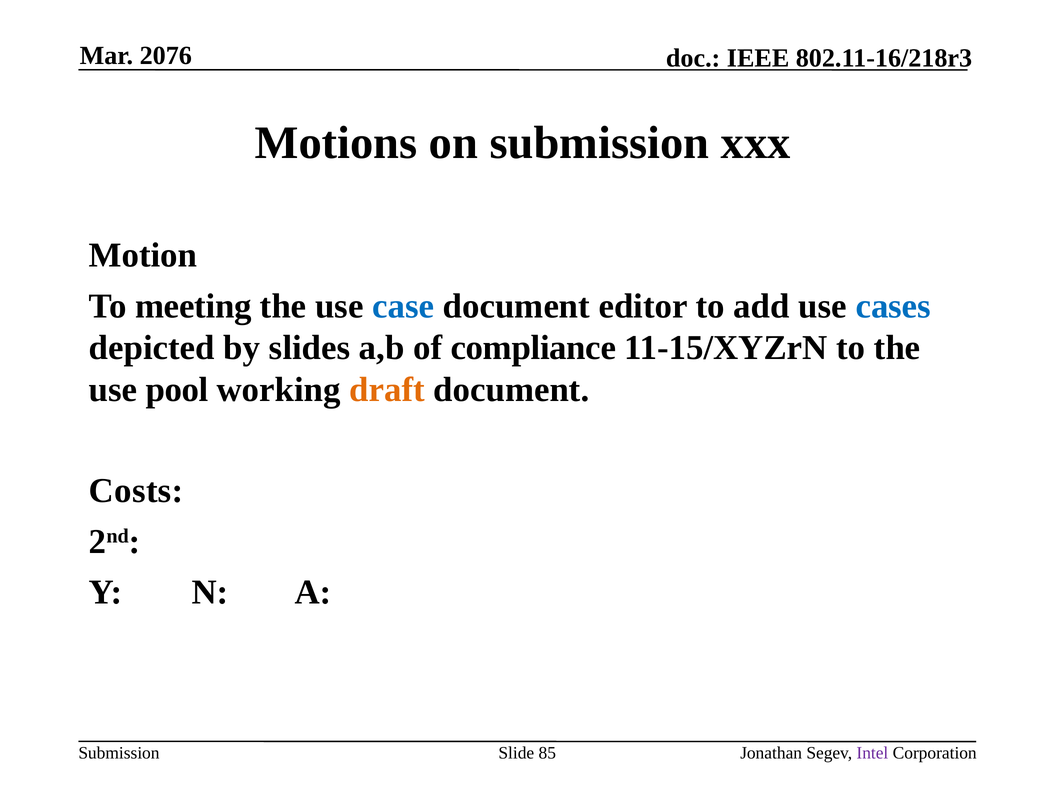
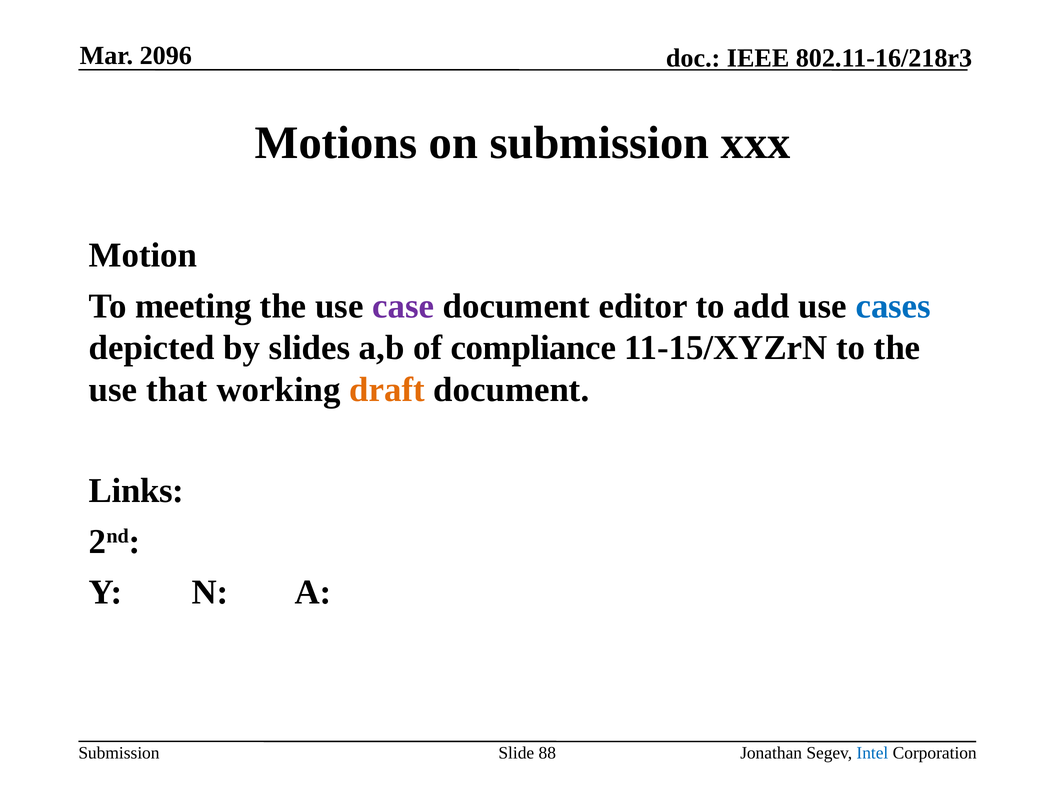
2076: 2076 -> 2096
case colour: blue -> purple
pool: pool -> that
Costs: Costs -> Links
85: 85 -> 88
Intel colour: purple -> blue
